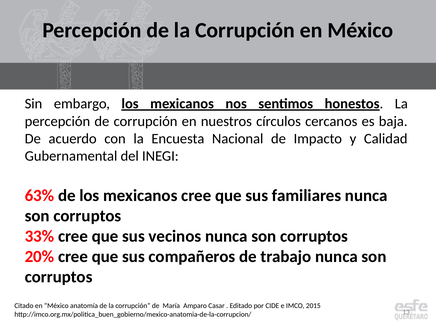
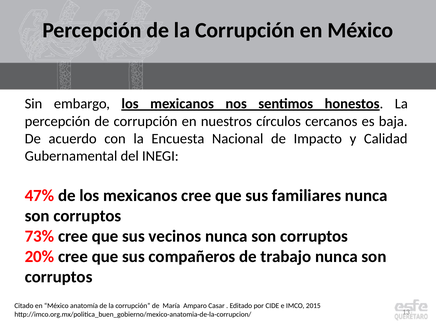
63%: 63% -> 47%
33%: 33% -> 73%
